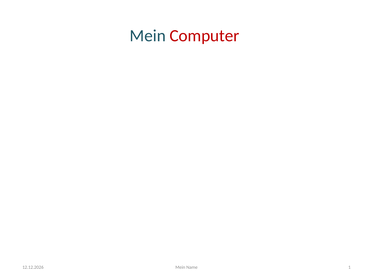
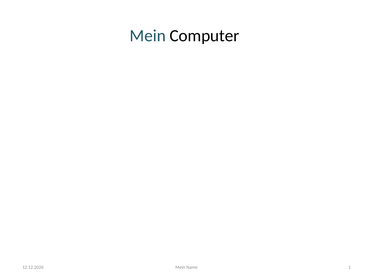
Computer colour: red -> black
